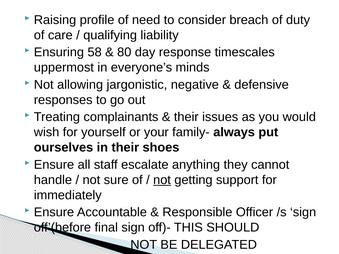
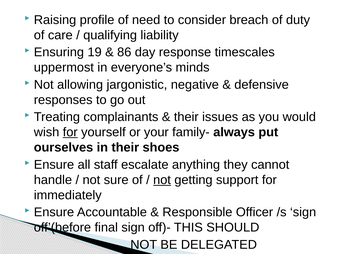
58: 58 -> 19
80: 80 -> 86
for at (70, 132) underline: none -> present
